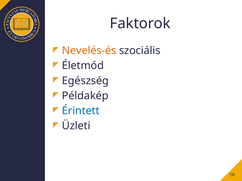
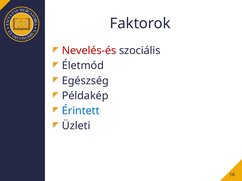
Nevelés-és colour: orange -> red
